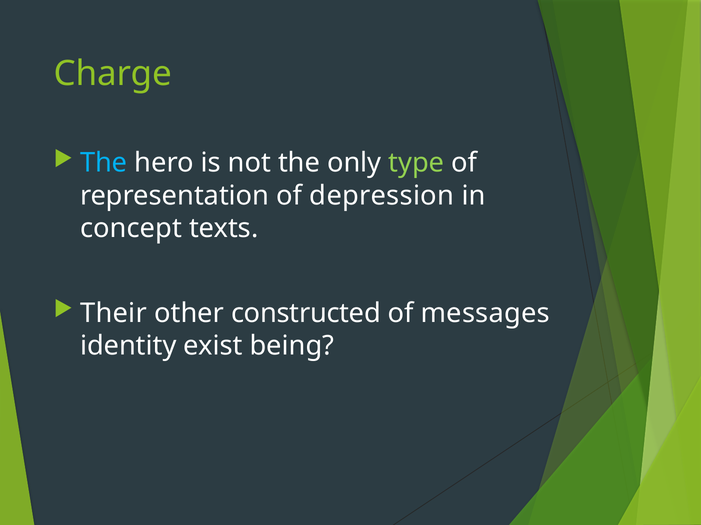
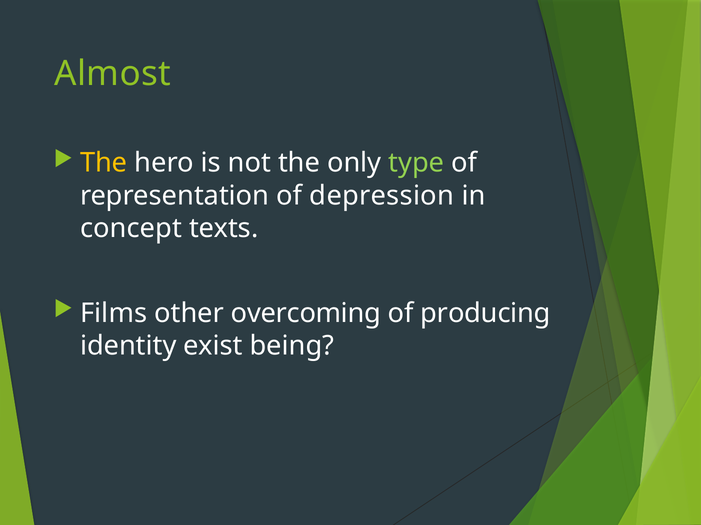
Charge: Charge -> Almost
The at (104, 163) colour: light blue -> yellow
Their: Their -> Films
constructed: constructed -> overcoming
messages: messages -> producing
